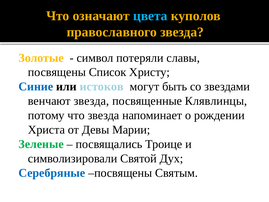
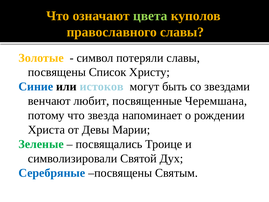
цвета colour: light blue -> light green
православного звезда: звезда -> славы
венчают звезда: звезда -> любит
Клявлинцы: Клявлинцы -> Черемшана
